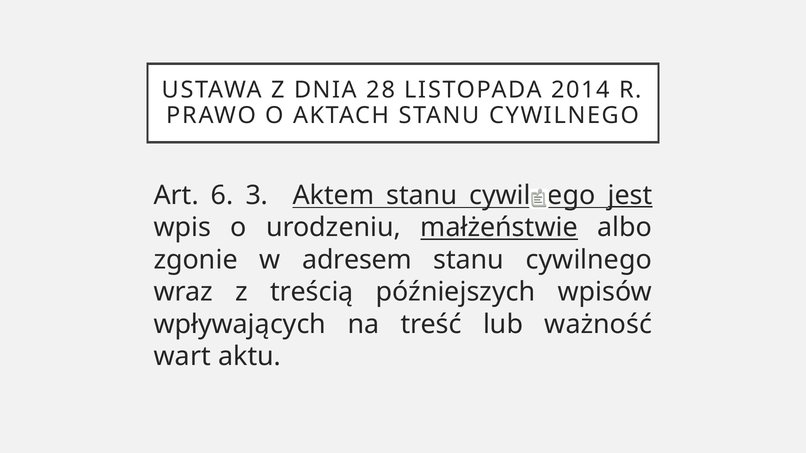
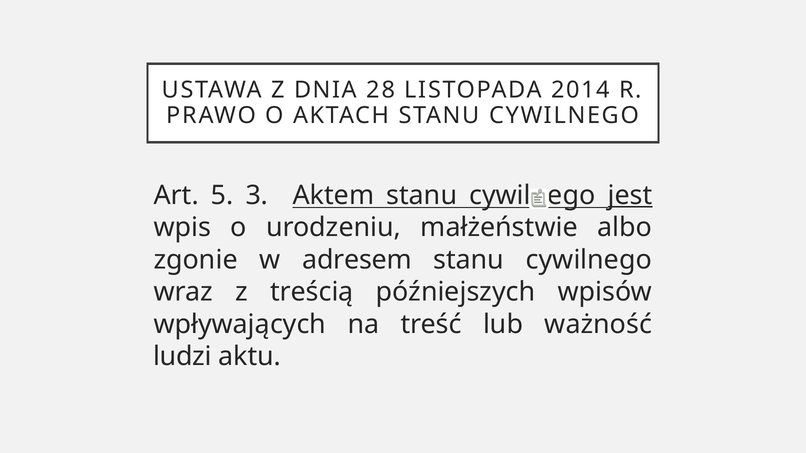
6: 6 -> 5
małżeństwie underline: present -> none
wart: wart -> ludzi
